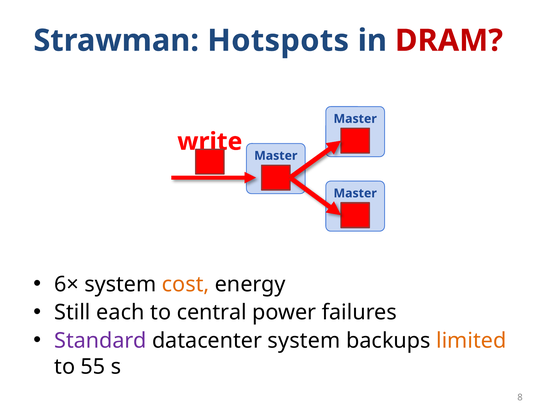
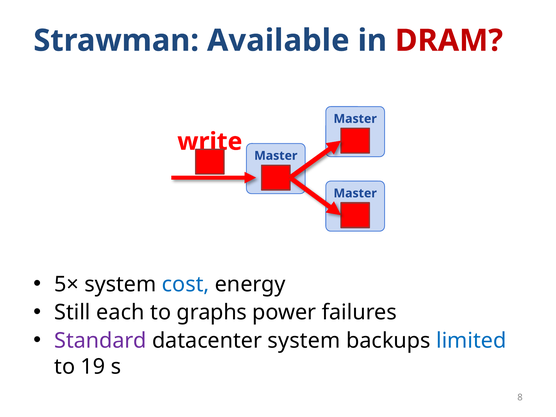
Hotspots: Hotspots -> Available
6×: 6× -> 5×
cost colour: orange -> blue
central: central -> graphs
limited colour: orange -> blue
55: 55 -> 19
